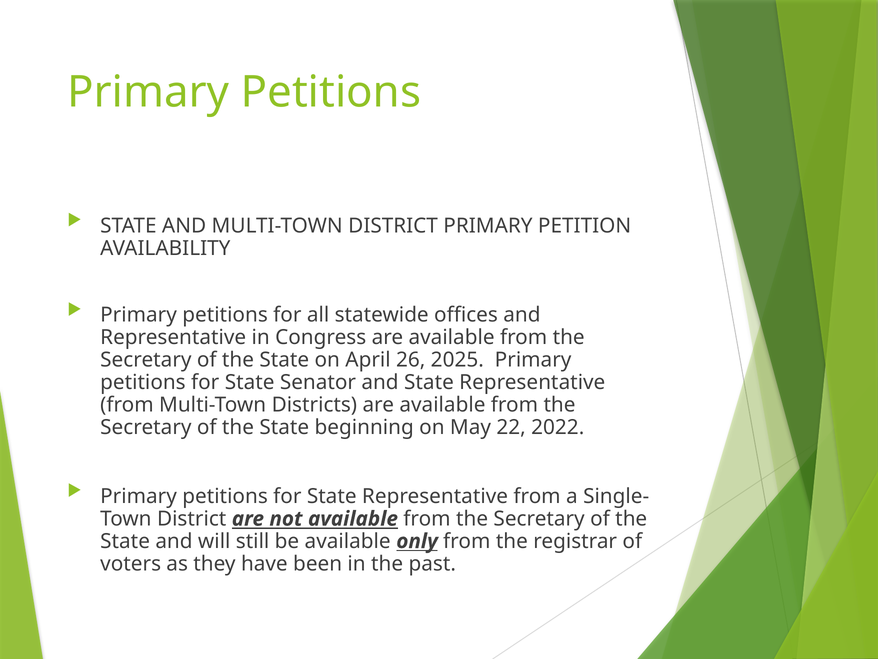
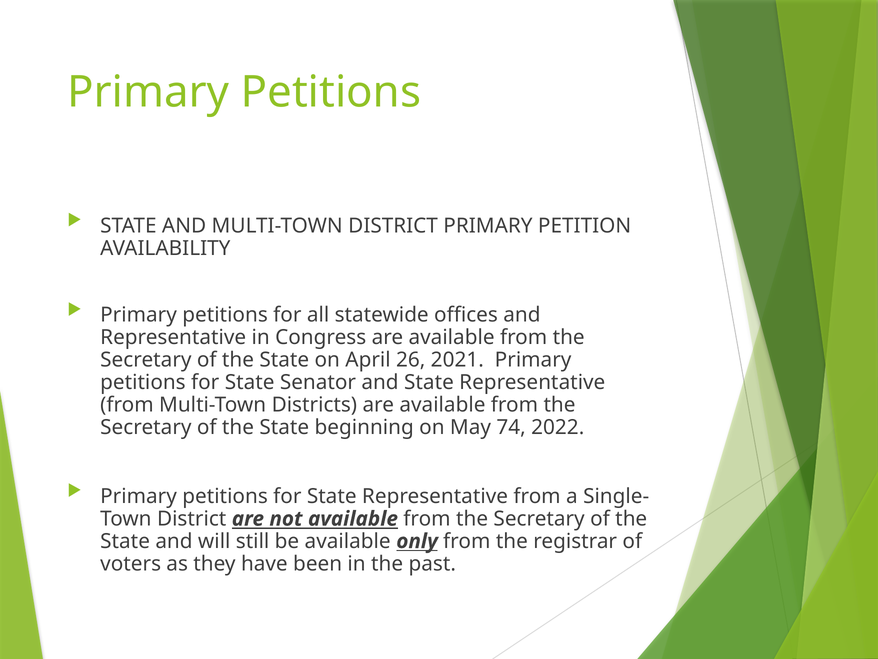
2025: 2025 -> 2021
22: 22 -> 74
